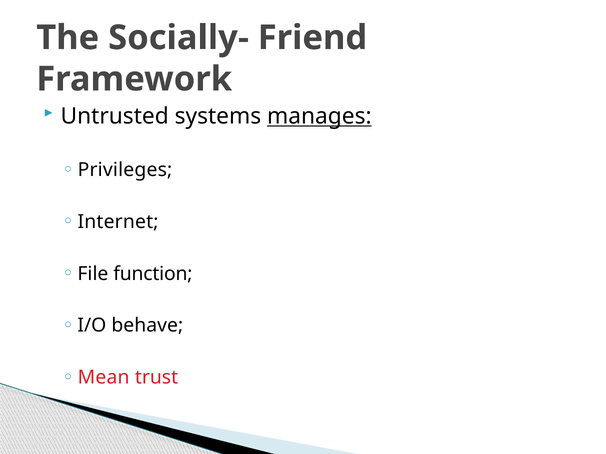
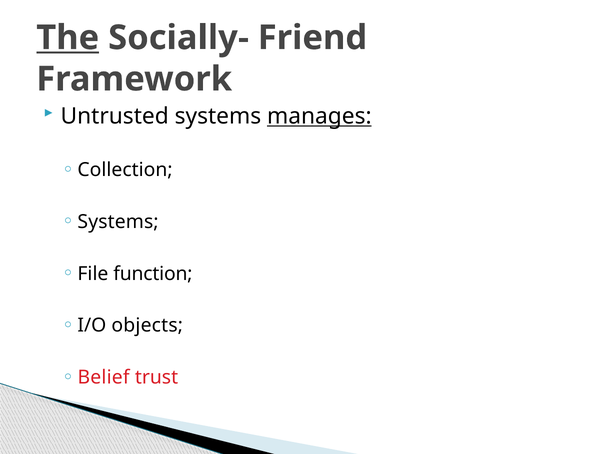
The underline: none -> present
Privileges: Privileges -> Collection
Internet at (118, 222): Internet -> Systems
behave: behave -> objects
Mean: Mean -> Belief
